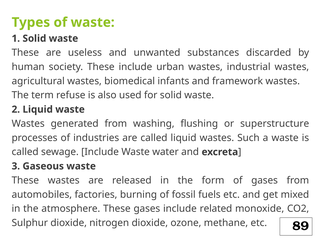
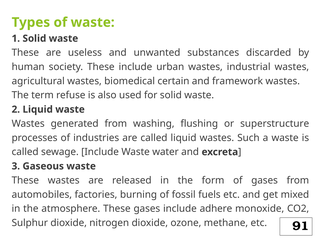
infants: infants -> certain
related: related -> adhere
89: 89 -> 91
